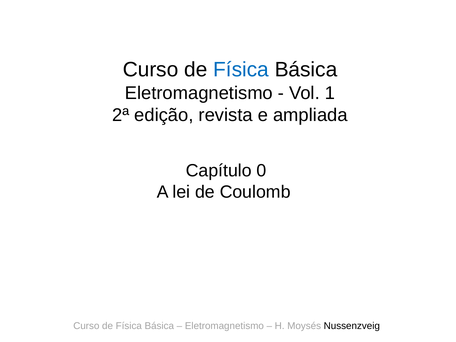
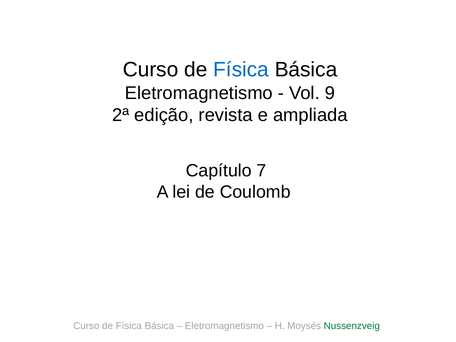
1: 1 -> 9
0: 0 -> 7
Nussenzveig colour: black -> green
